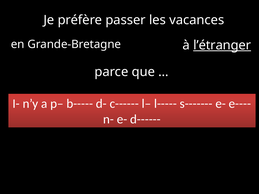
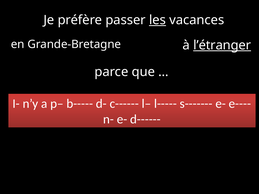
les underline: none -> present
